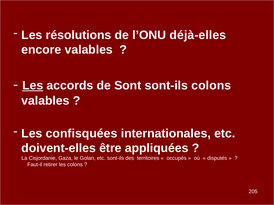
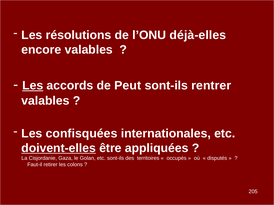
Sont: Sont -> Peut
sont-ils colons: colons -> rentrer
doivent-elles underline: none -> present
